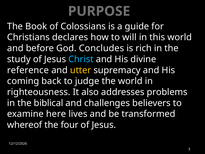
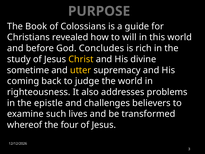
declares: declares -> revealed
Christ colour: light blue -> yellow
reference: reference -> sometime
biblical: biblical -> epistle
here: here -> such
